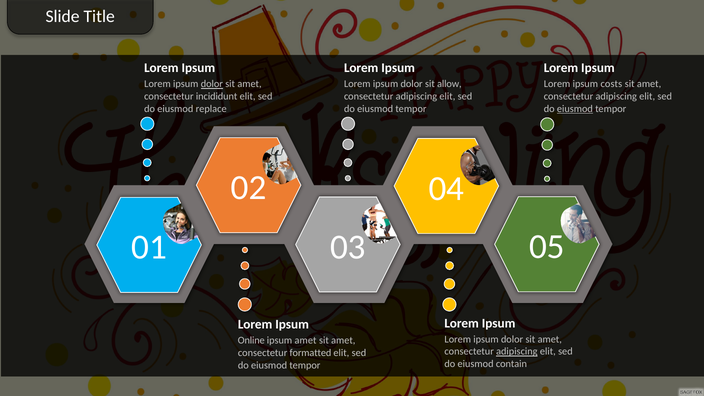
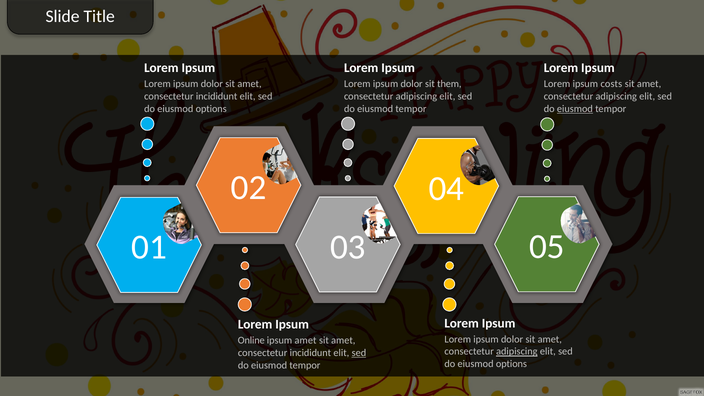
dolor at (212, 84) underline: present -> none
allow: allow -> them
replace at (211, 109): replace -> options
formatted at (310, 353): formatted -> incididunt
sed at (359, 353) underline: none -> present
contain at (511, 364): contain -> options
